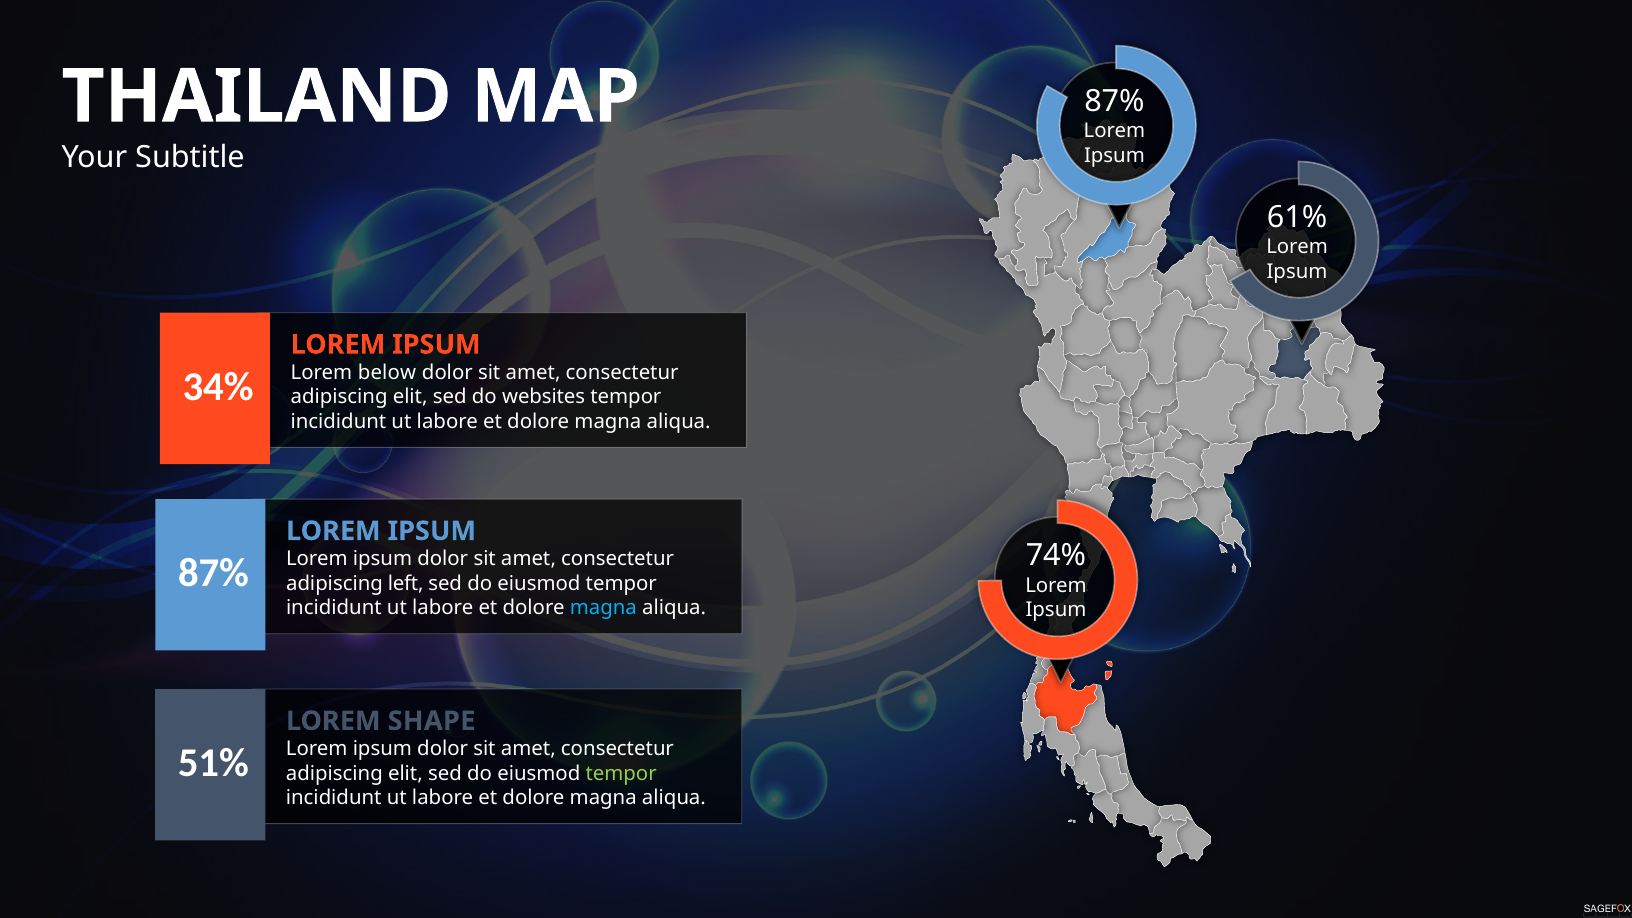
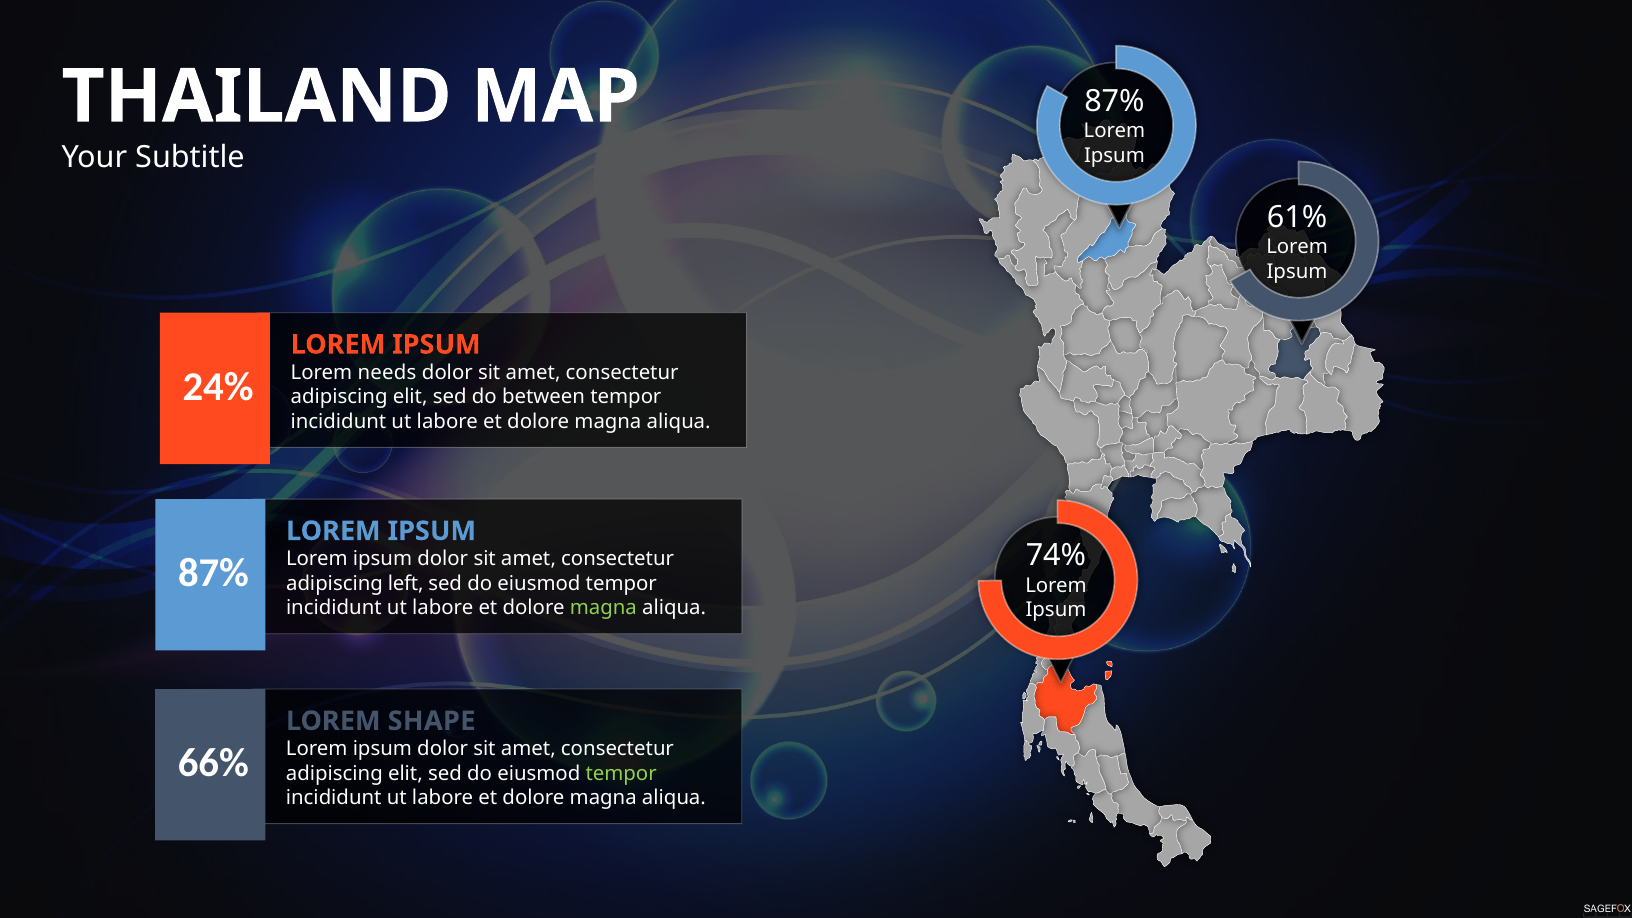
below: below -> needs
34%: 34% -> 24%
websites: websites -> between
magna at (603, 608) colour: light blue -> light green
51%: 51% -> 66%
